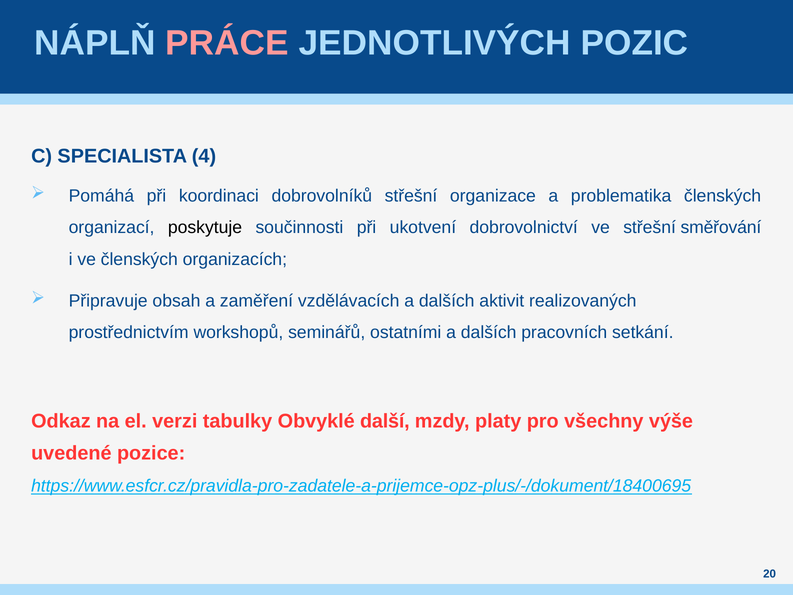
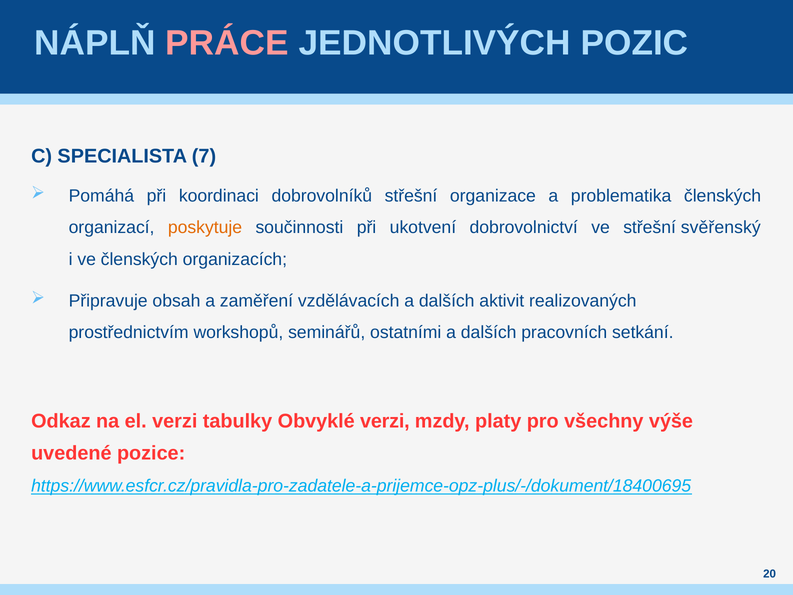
4: 4 -> 7
poskytuje colour: black -> orange
směřování: směřování -> svěřenský
Obvyklé další: další -> verzi
